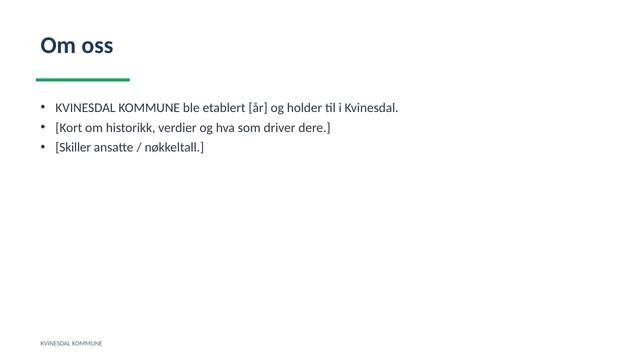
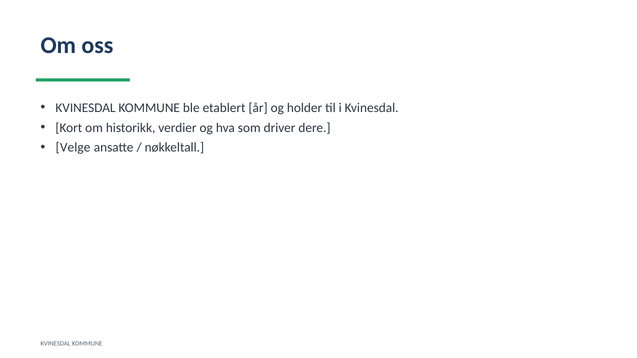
Skiller: Skiller -> Velge
